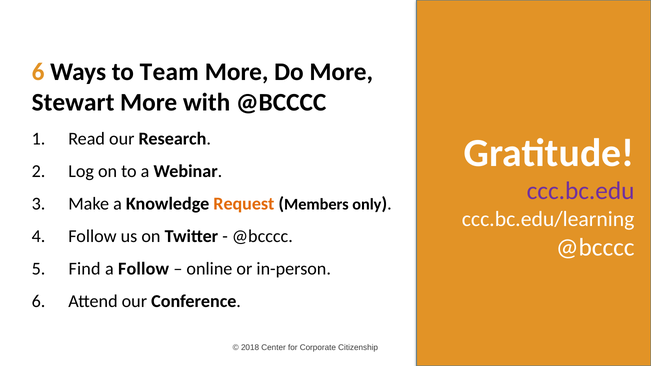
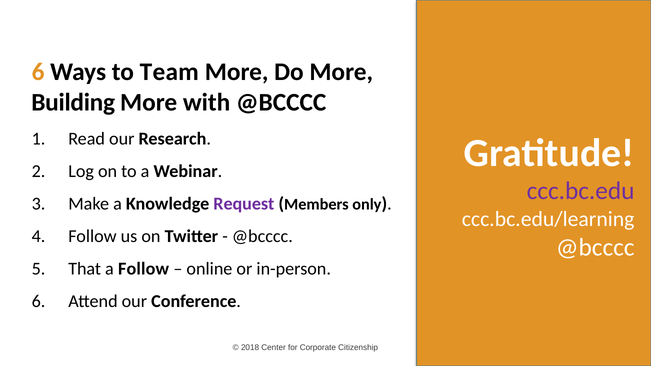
Stewart: Stewart -> Building
Request colour: orange -> purple
Find: Find -> That
